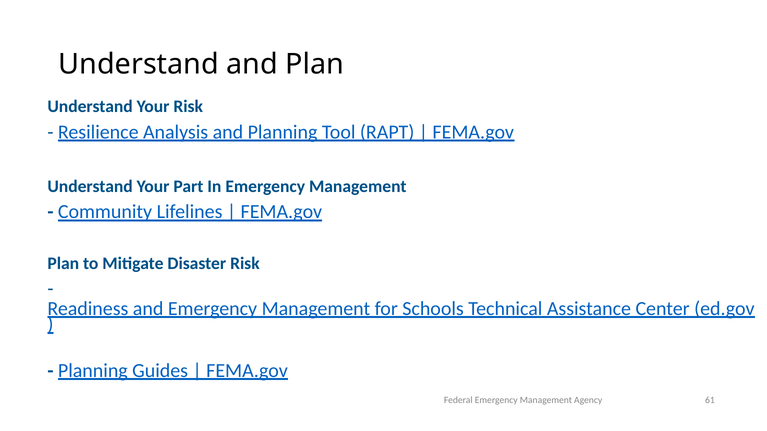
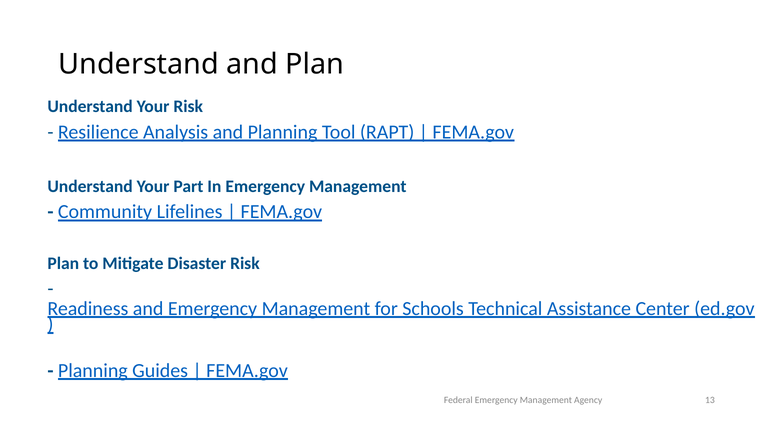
61: 61 -> 13
